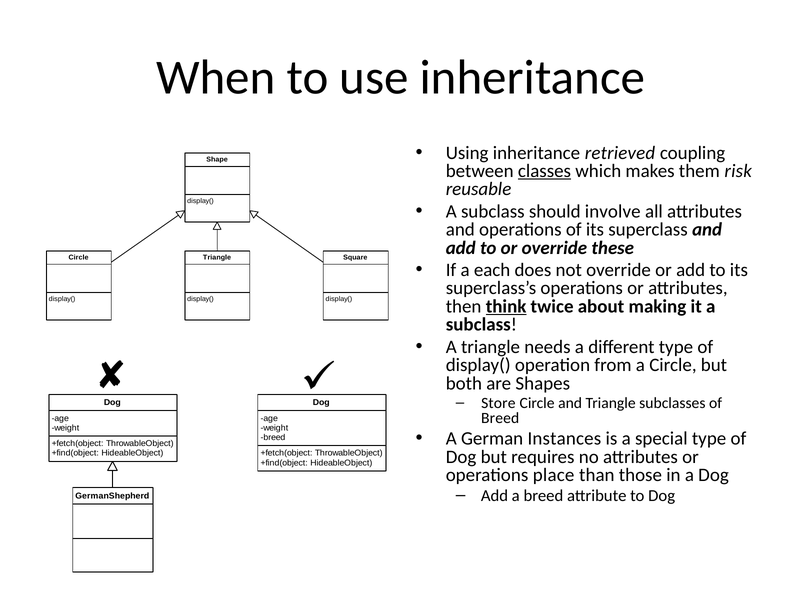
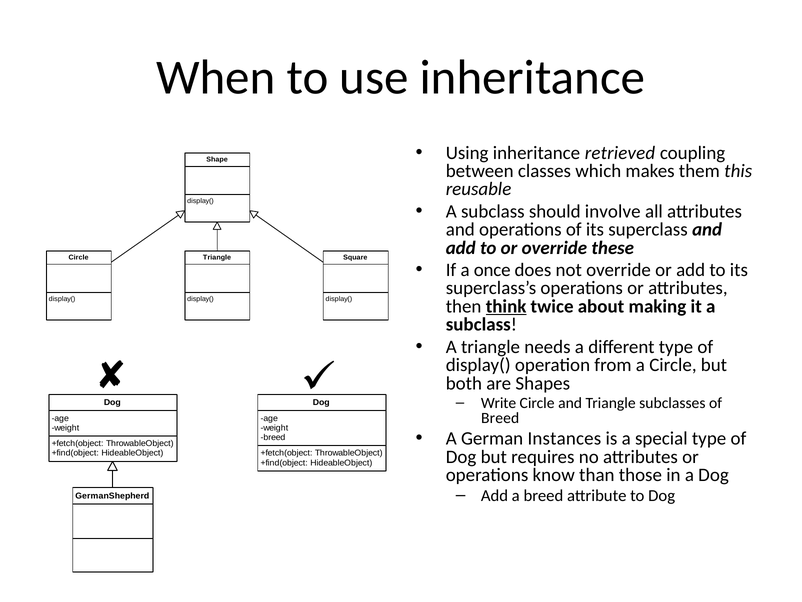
classes underline: present -> none
risk: risk -> this
each: each -> once
Store: Store -> Write
place: place -> know
